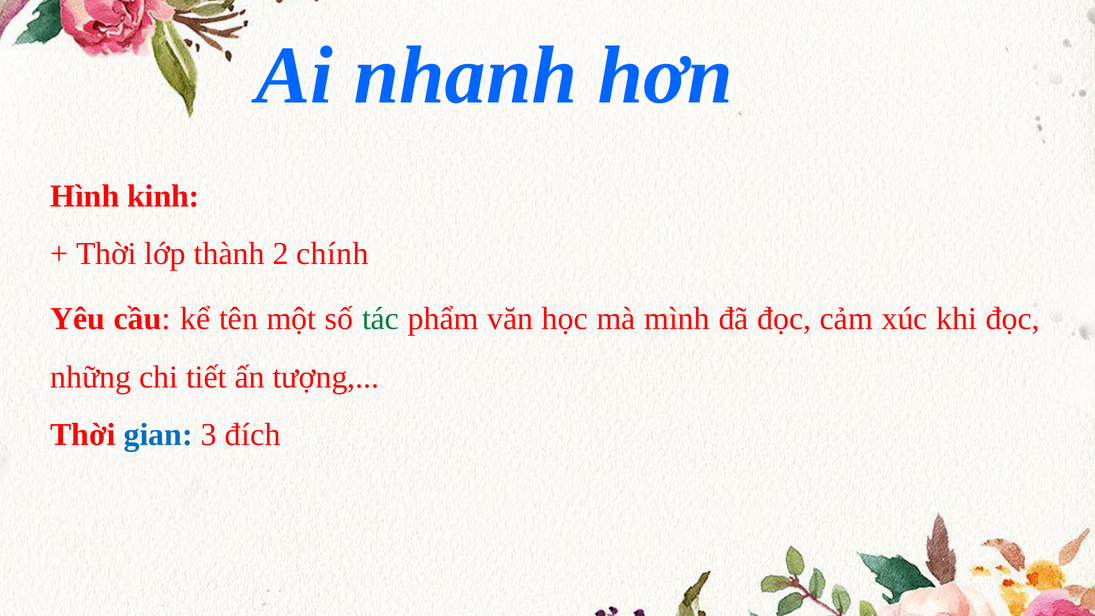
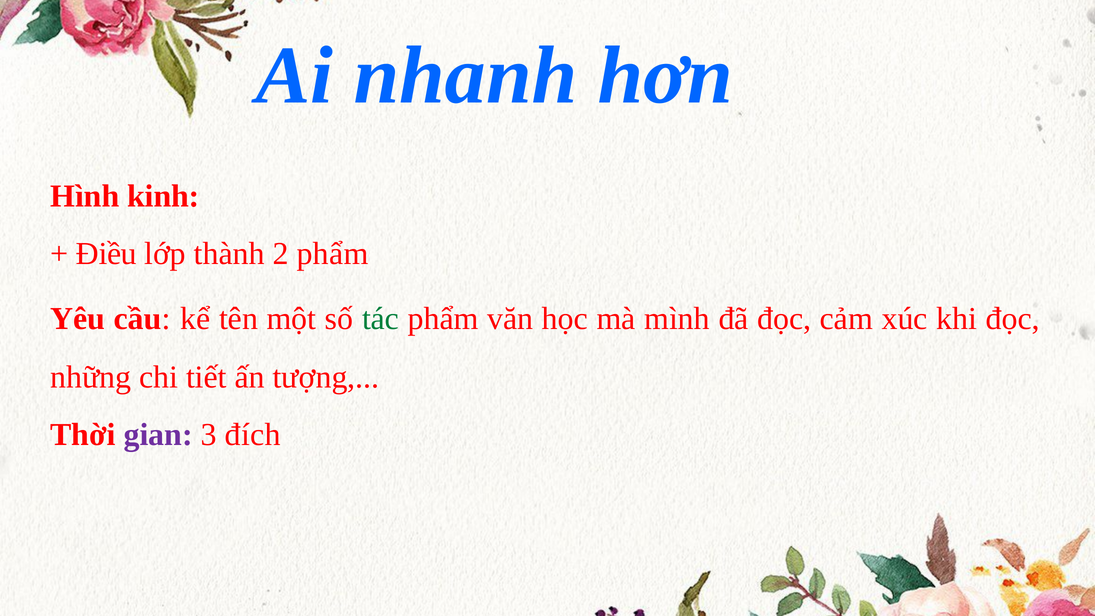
Thời at (106, 254): Thời -> Điều
2 chính: chính -> phẩm
gian colour: blue -> purple
